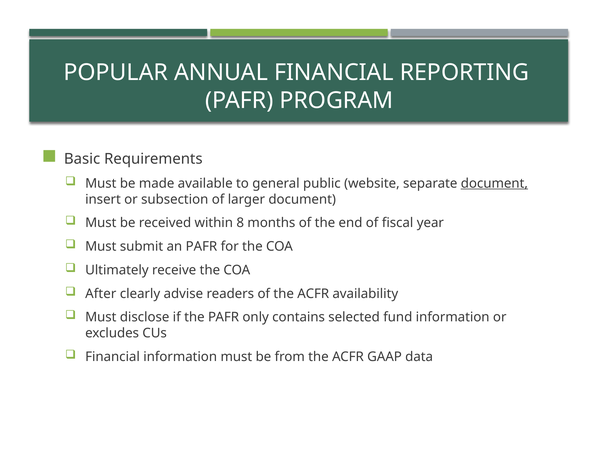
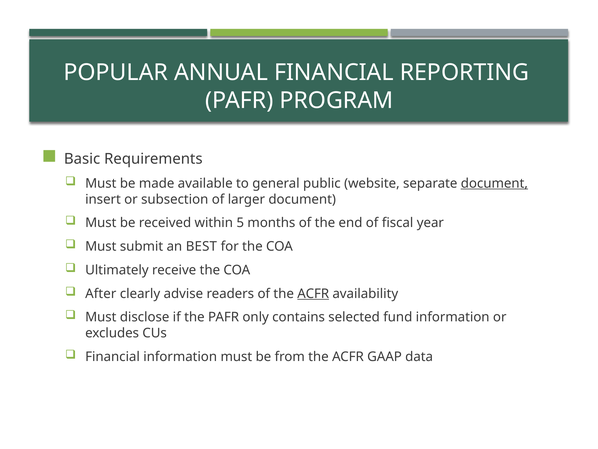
8: 8 -> 5
an PAFR: PAFR -> BEST
ACFR at (313, 293) underline: none -> present
